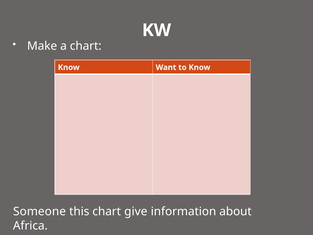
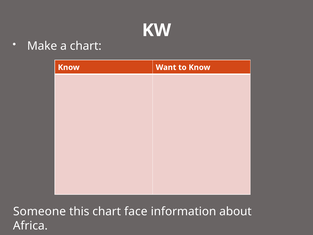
give: give -> face
